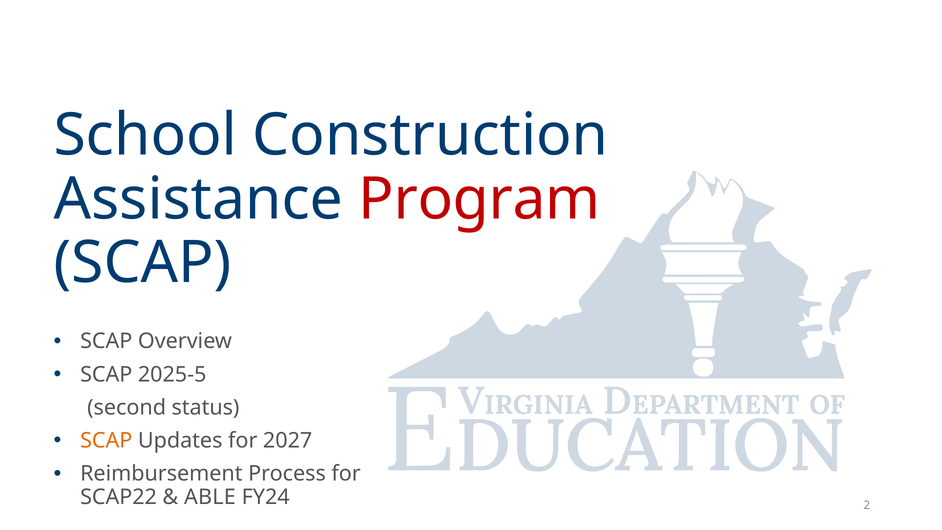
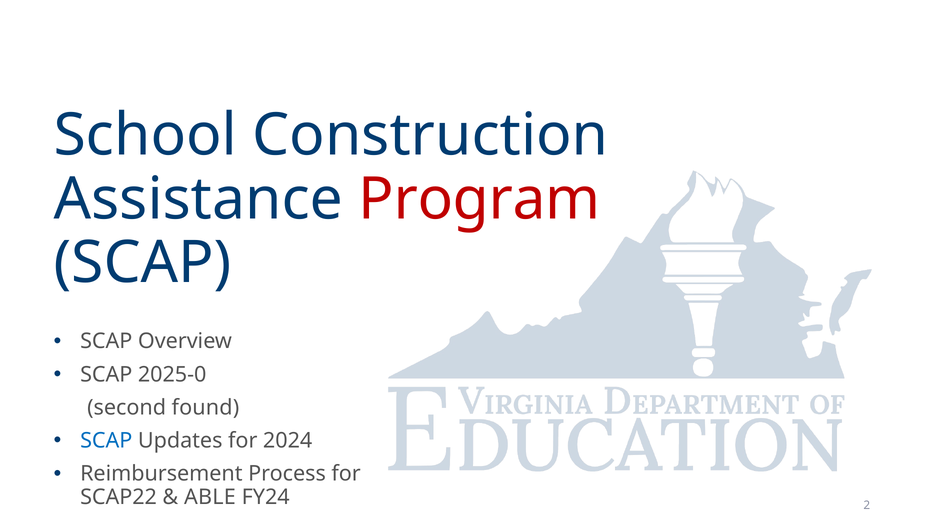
2025-5: 2025-5 -> 2025-0
status: status -> found
SCAP at (106, 441) colour: orange -> blue
2027: 2027 -> 2024
